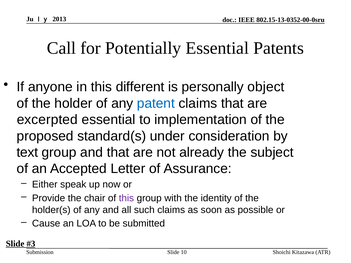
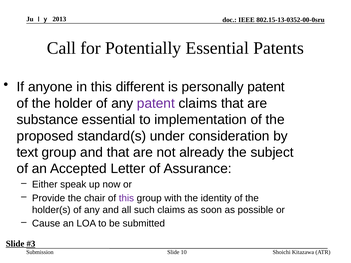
personally object: object -> patent
patent at (156, 103) colour: blue -> purple
excerpted: excerpted -> substance
